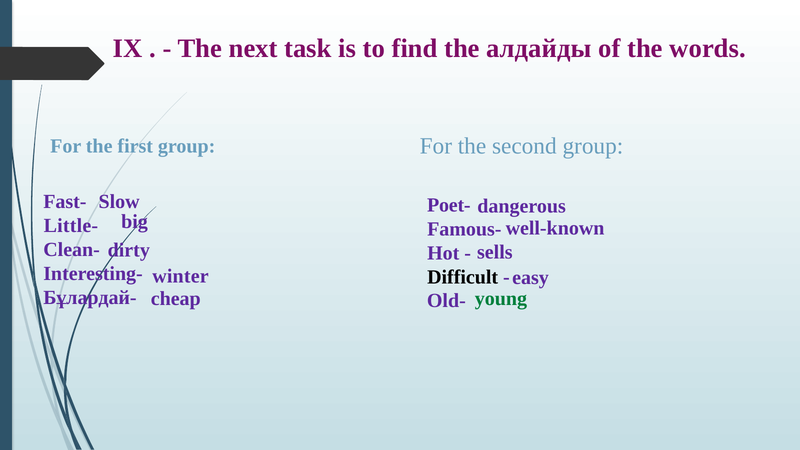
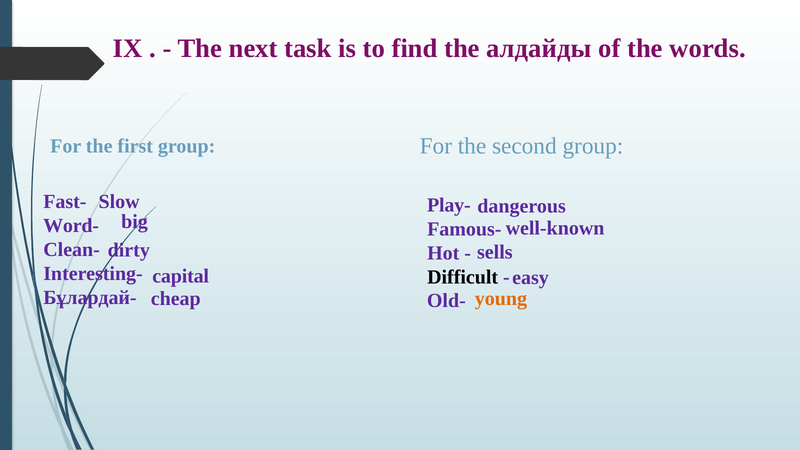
Poet-: Poet- -> Play-
Little-: Little- -> Word-
winter: winter -> capital
young colour: green -> orange
